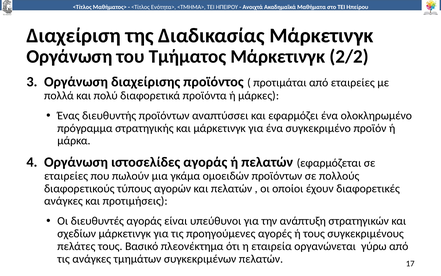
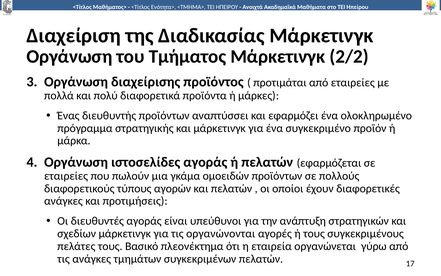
προηγούμενες: προηγούμενες -> οργανώνονται
